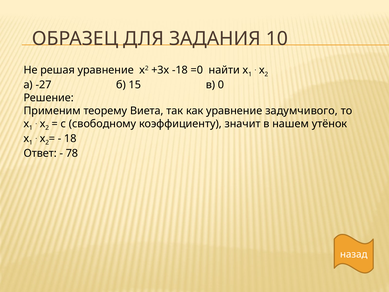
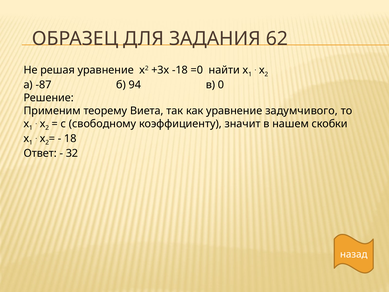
10: 10 -> 62
-27: -27 -> -87
15: 15 -> 94
утёнок: утёнок -> скобки
78: 78 -> 32
